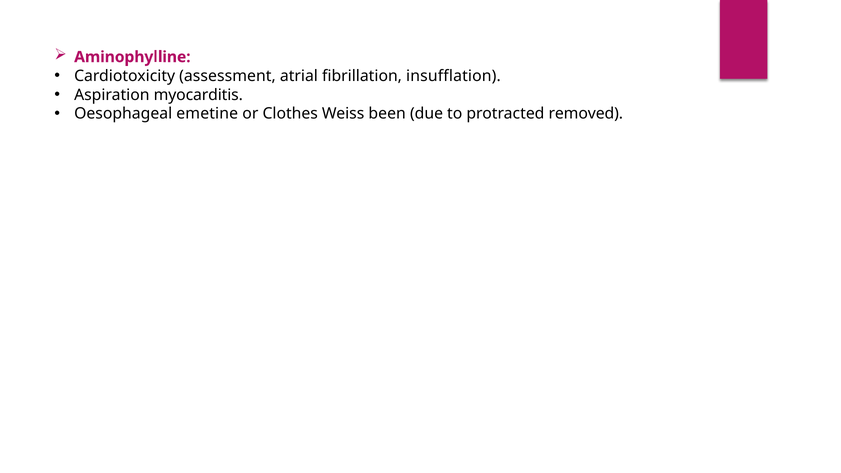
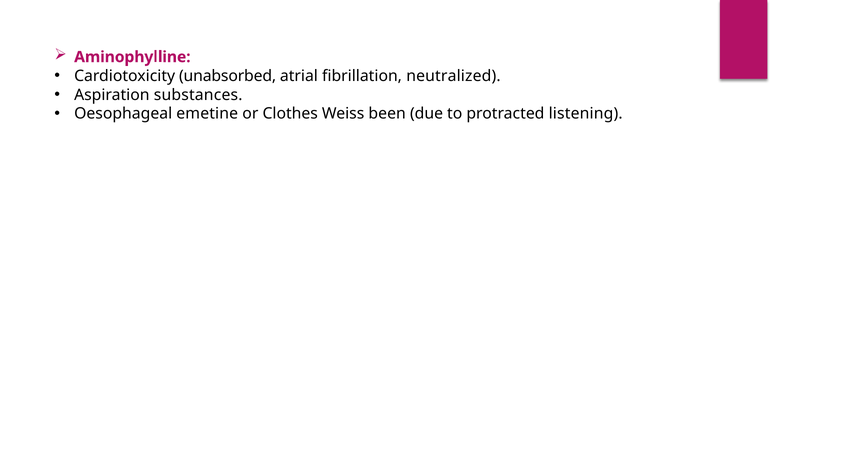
assessment: assessment -> unabsorbed
insufflation: insufflation -> neutralized
myocarditis: myocarditis -> substances
removed: removed -> listening
